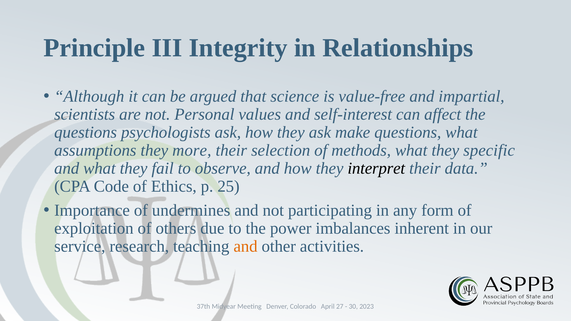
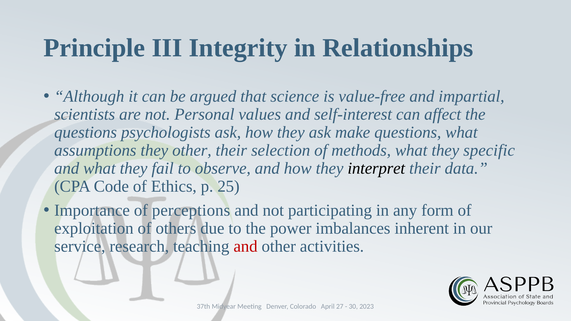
they more: more -> other
undermines: undermines -> perceptions
and at (246, 246) colour: orange -> red
